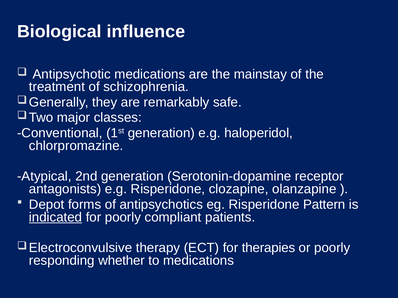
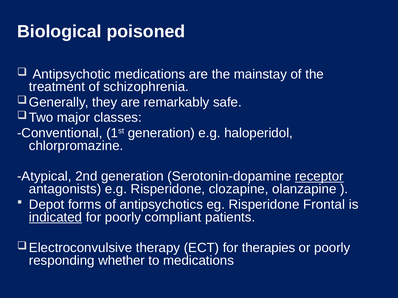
influence: influence -> poisoned
receptor underline: none -> present
Pattern: Pattern -> Frontal
